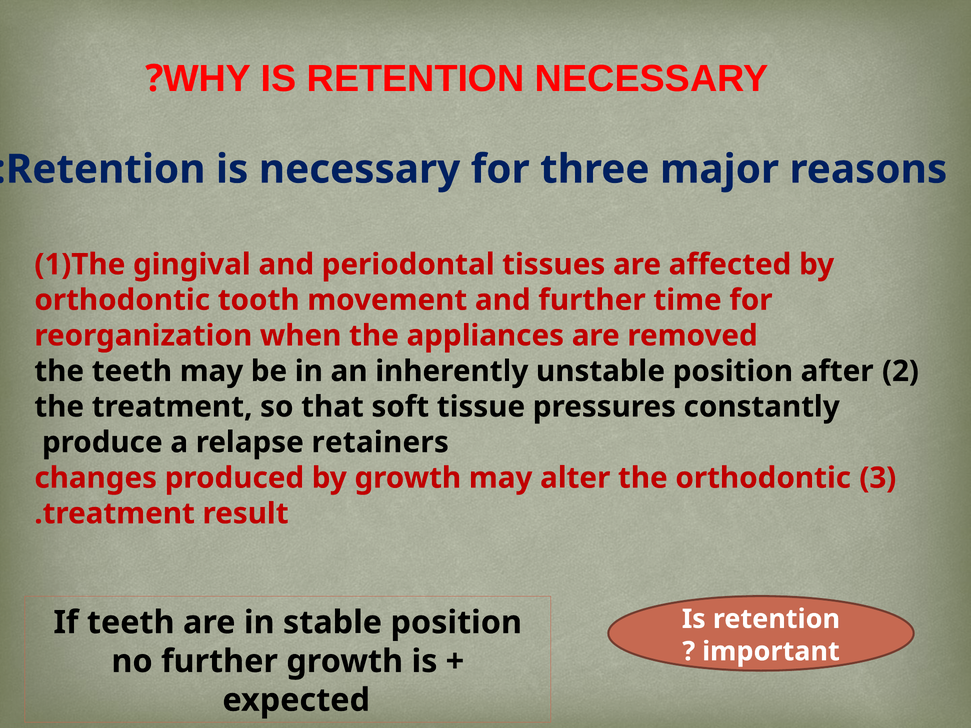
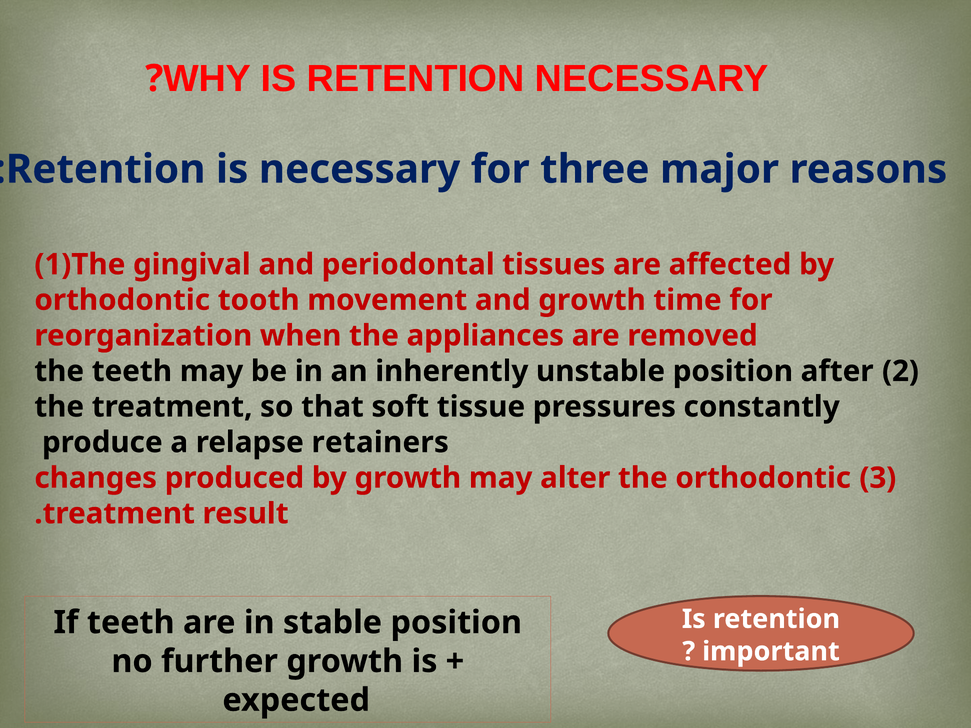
and further: further -> growth
